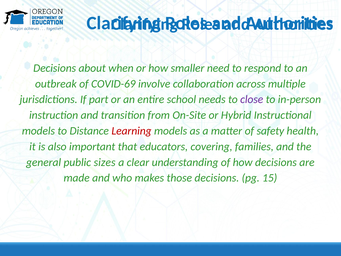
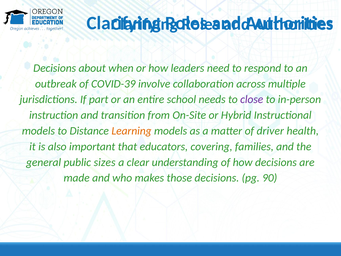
smaller: smaller -> leaders
COVID-69: COVID-69 -> COVID-39
Learning colour: red -> orange
safety: safety -> driver
15: 15 -> 90
